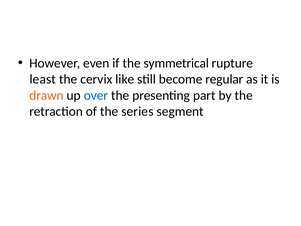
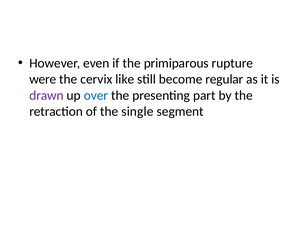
symmetrical: symmetrical -> primiparous
least: least -> were
drawn colour: orange -> purple
series: series -> single
